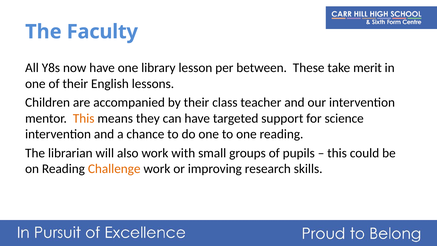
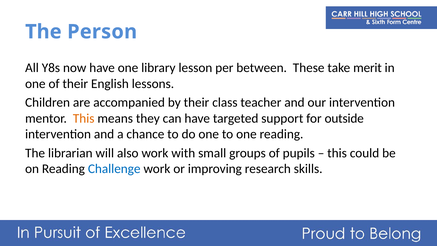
Faculty: Faculty -> Person
science: science -> outside
Challenge colour: orange -> blue
